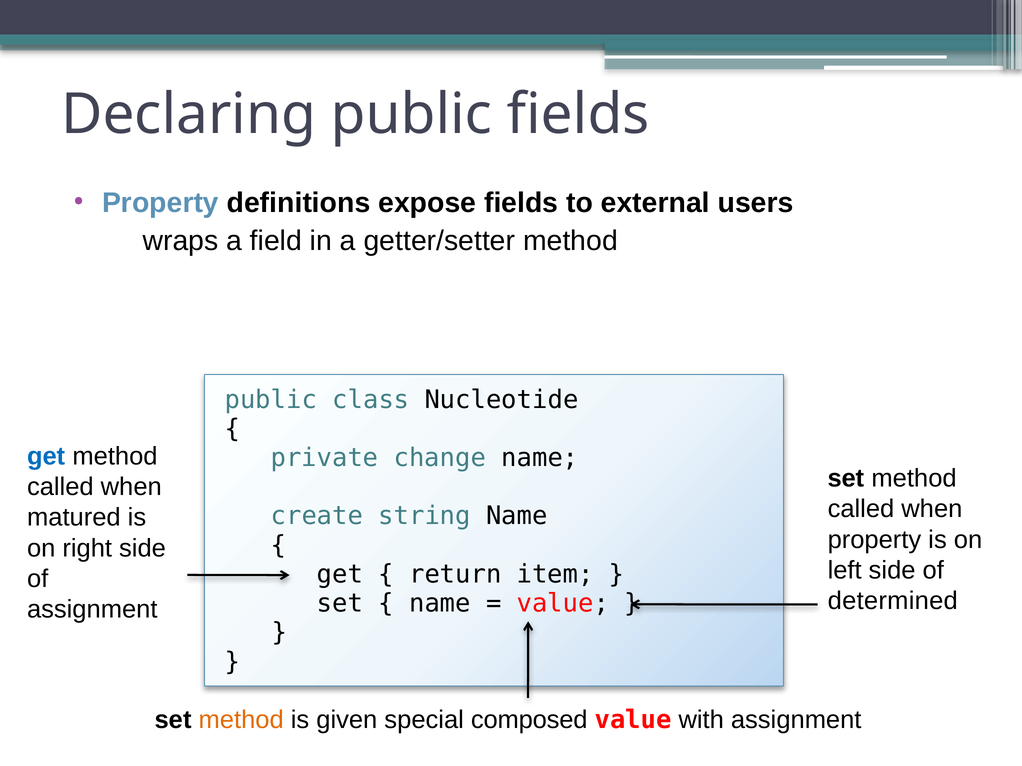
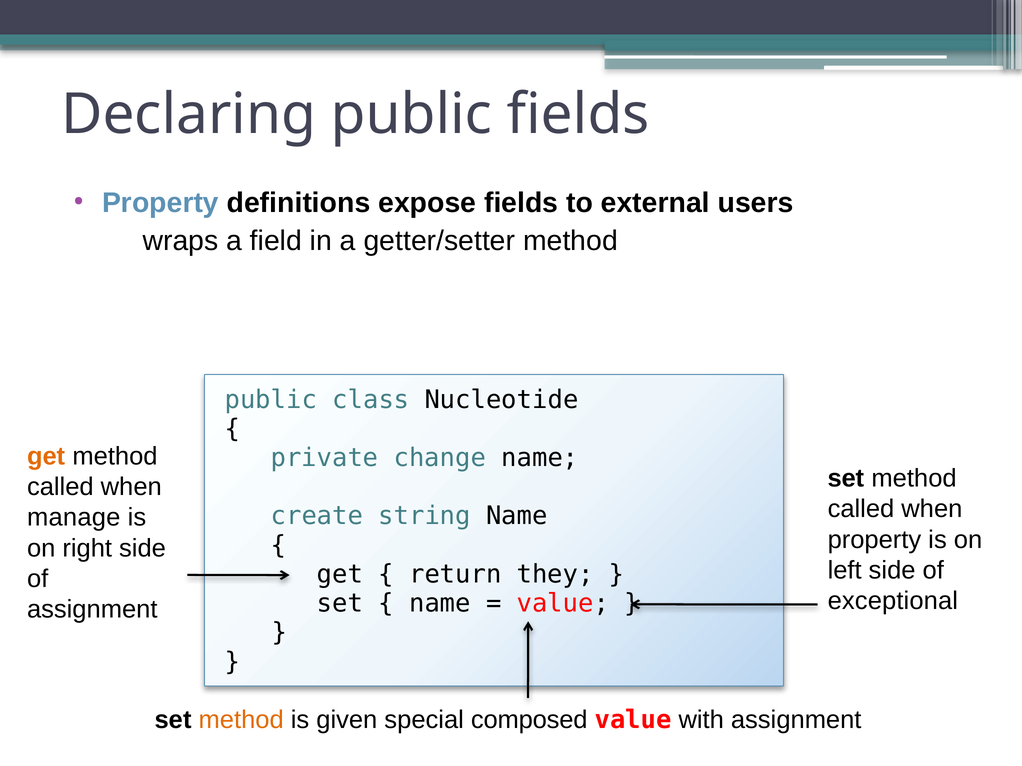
get at (46, 456) colour: blue -> orange
matured: matured -> manage
item: item -> they
determined: determined -> exceptional
